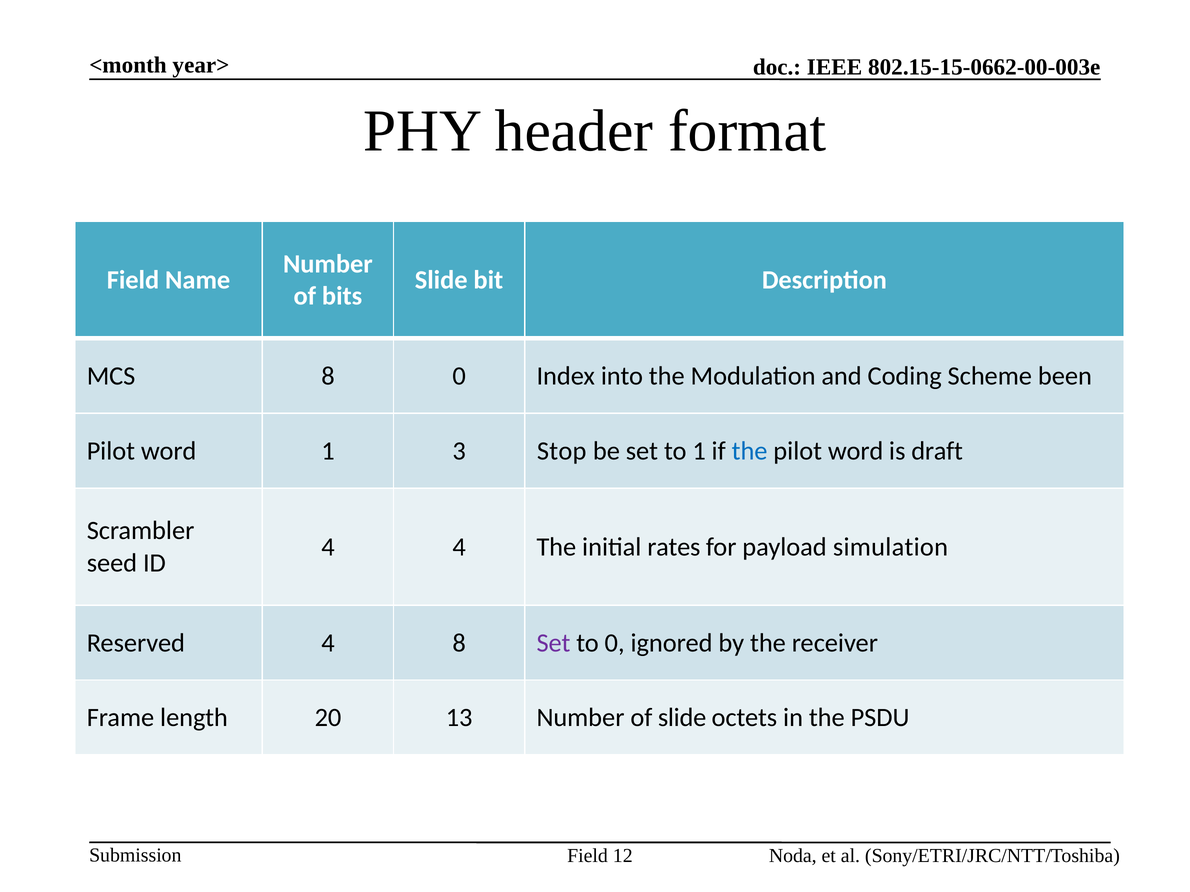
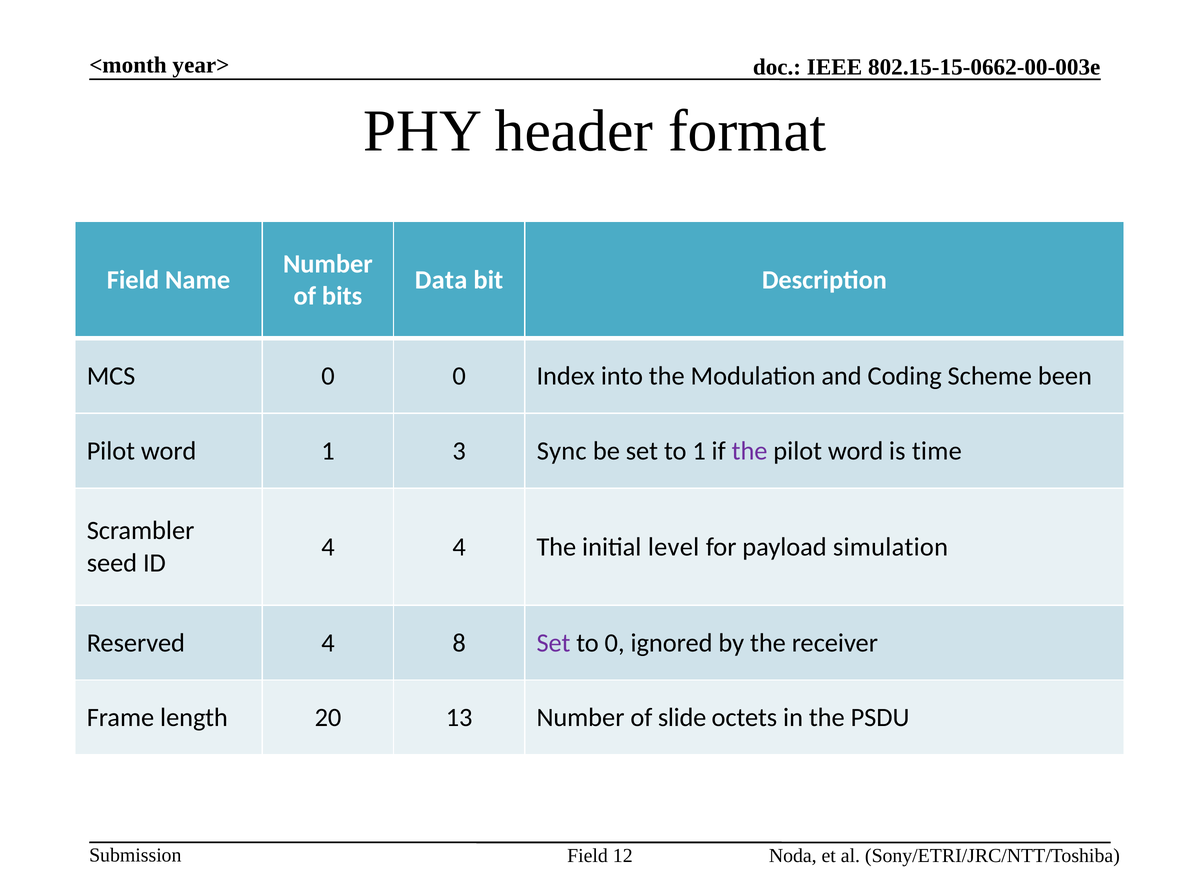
Slide at (441, 280): Slide -> Data
MCS 8: 8 -> 0
Stop: Stop -> Sync
the at (750, 451) colour: blue -> purple
draft: draft -> time
rates: rates -> level
